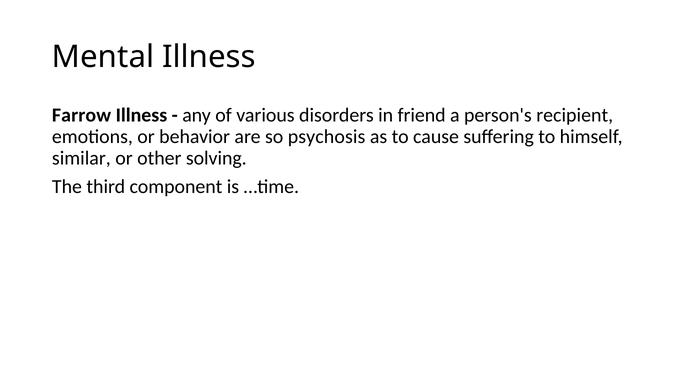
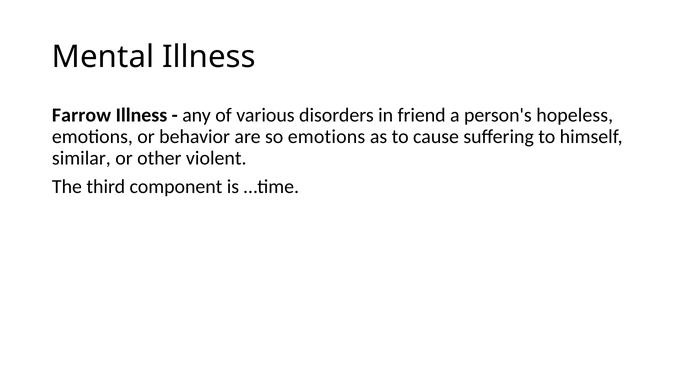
recipient: recipient -> hopeless
so psychosis: psychosis -> emotions
solving: solving -> violent
